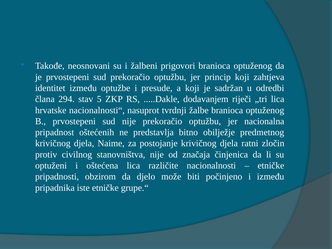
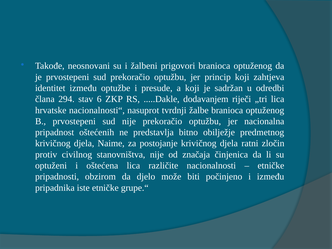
5: 5 -> 6
